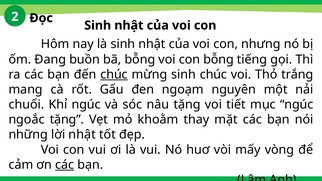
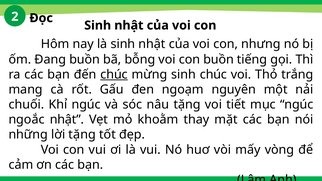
con bỗng: bỗng -> buồn
ngoắc tặng: tặng -> nhật
lời nhật: nhật -> tặng
các at (65, 165) underline: present -> none
